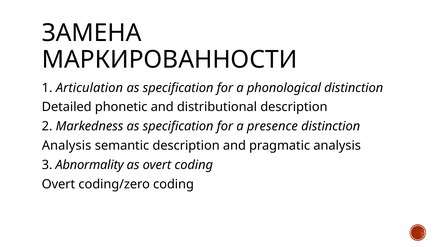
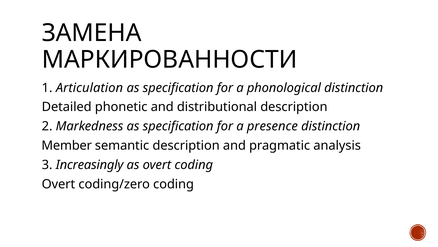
Analysis at (67, 145): Analysis -> Member
Abnormality: Abnormality -> Increasingly
